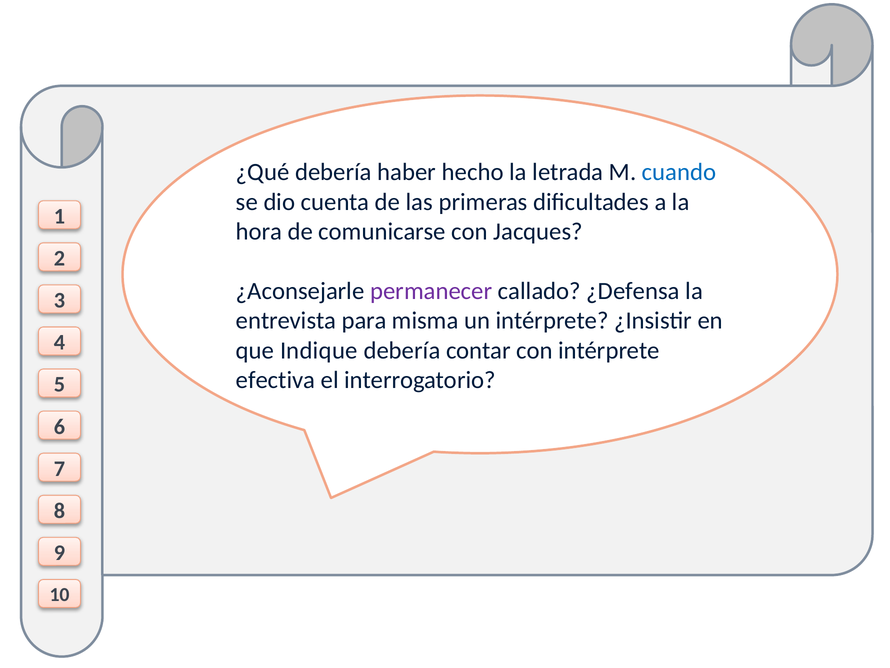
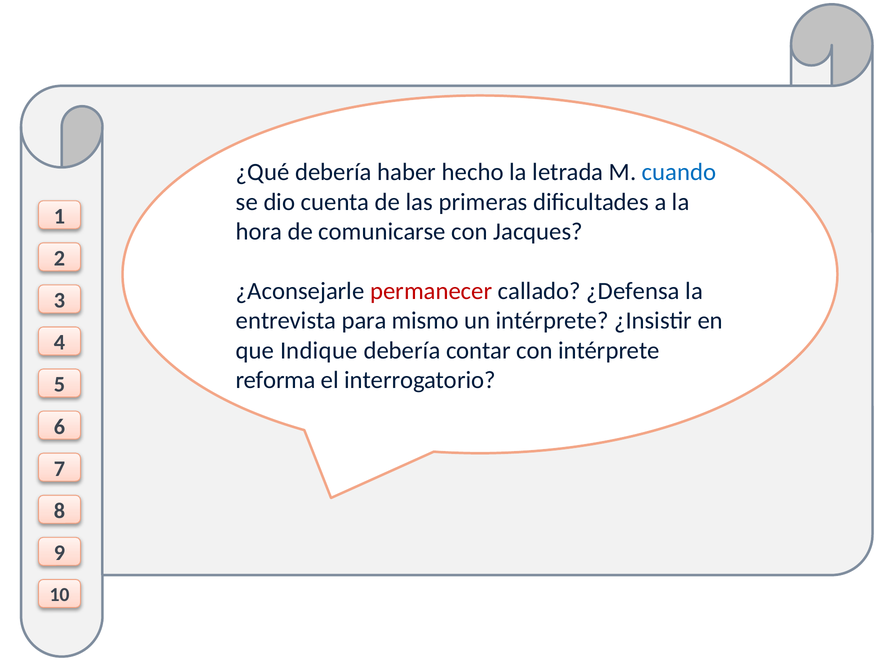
permanecer colour: purple -> red
misma: misma -> mismo
efectiva: efectiva -> reforma
